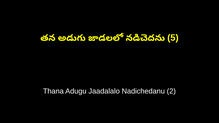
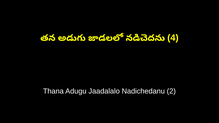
5: 5 -> 4
